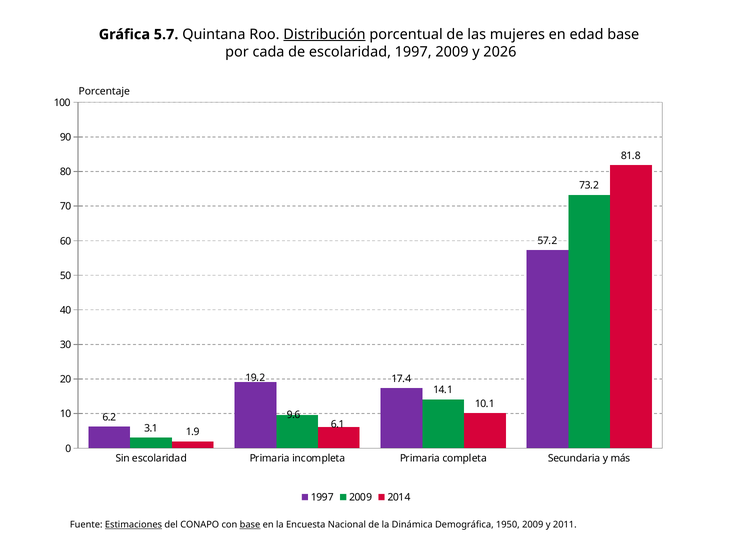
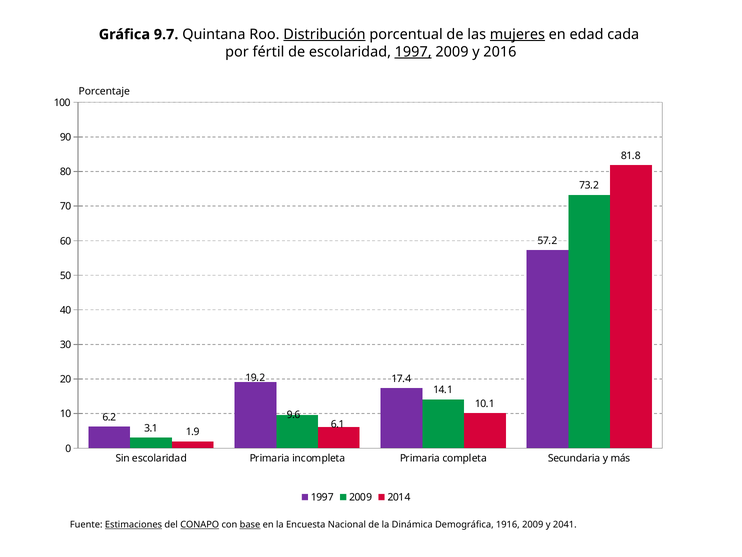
5.7: 5.7 -> 9.7
mujeres underline: none -> present
edad base: base -> cada
cada: cada -> fértil
1997 at (413, 52) underline: none -> present
2026: 2026 -> 2016
CONAPO underline: none -> present
1950: 1950 -> 1916
2011: 2011 -> 2041
